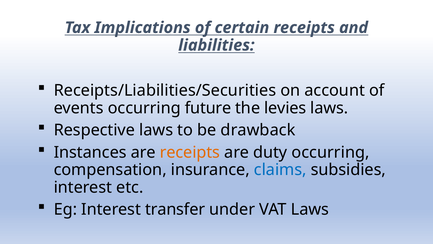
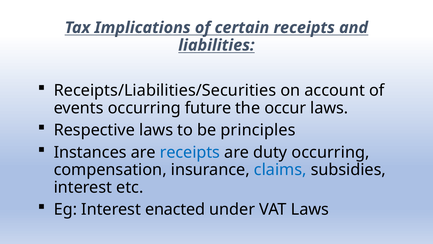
levies: levies -> occur
drawback: drawback -> principles
receipts at (190, 152) colour: orange -> blue
transfer: transfer -> enacted
